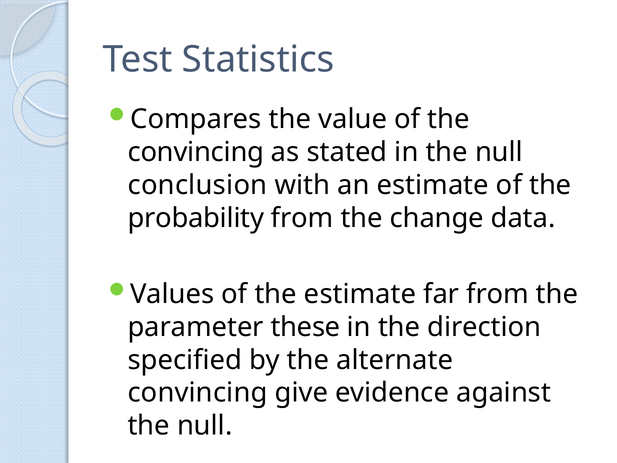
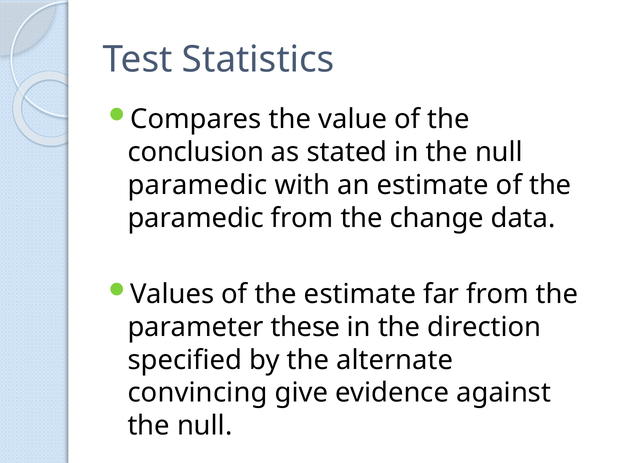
convincing at (196, 152): convincing -> conclusion
conclusion at (198, 185): conclusion -> paramedic
probability at (196, 218): probability -> paramedic
